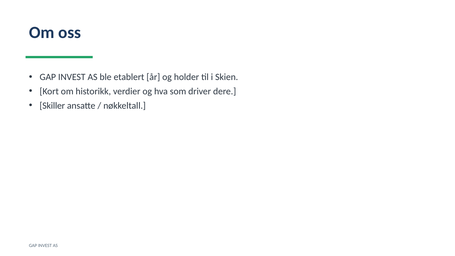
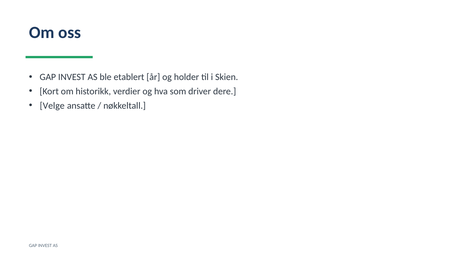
Skiller: Skiller -> Velge
